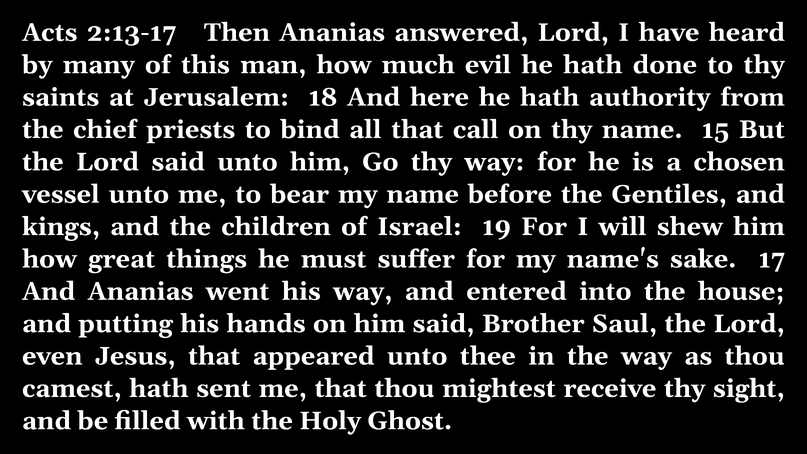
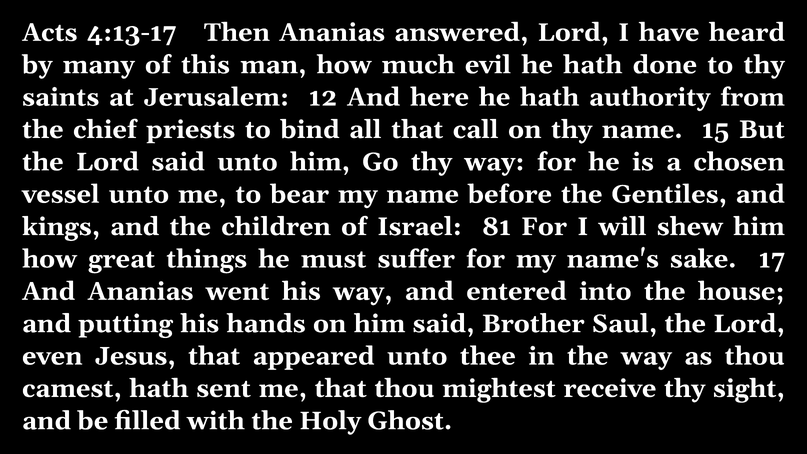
2:13-17: 2:13-17 -> 4:13-17
18: 18 -> 12
19: 19 -> 81
